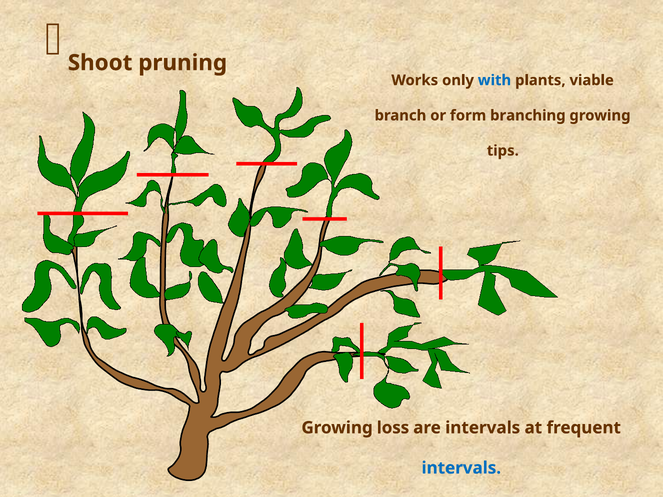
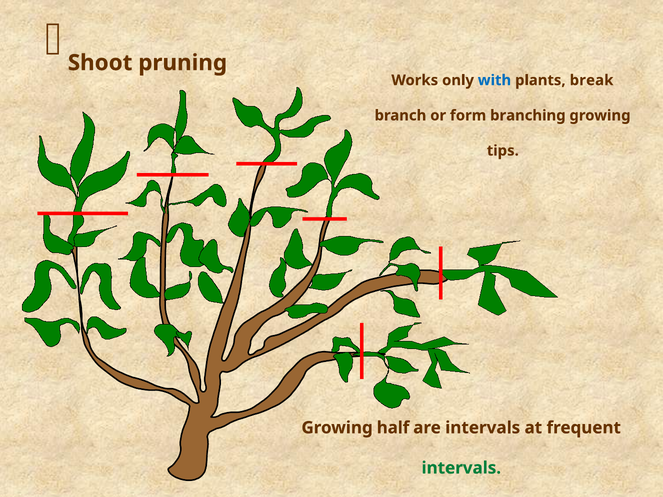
viable: viable -> break
loss: loss -> half
intervals at (461, 468) colour: blue -> green
